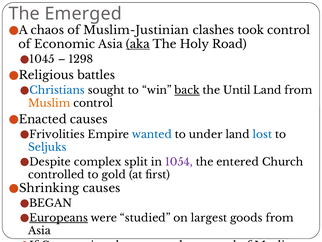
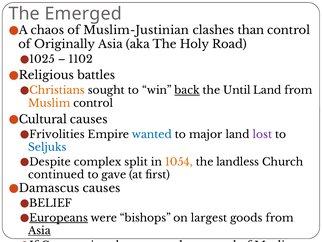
took: took -> than
Economic: Economic -> Originally
aka underline: present -> none
1045: 1045 -> 1025
1298: 1298 -> 1102
Christians colour: blue -> orange
Enacted: Enacted -> Cultural
to under: under -> major
lost colour: blue -> purple
1054 colour: purple -> orange
entered: entered -> landless
controlled: controlled -> continued
gold: gold -> gave
Shrinking: Shrinking -> Damascus
BEGAN: BEGAN -> BELIEF
studied: studied -> bishops
Asia at (39, 230) underline: none -> present
